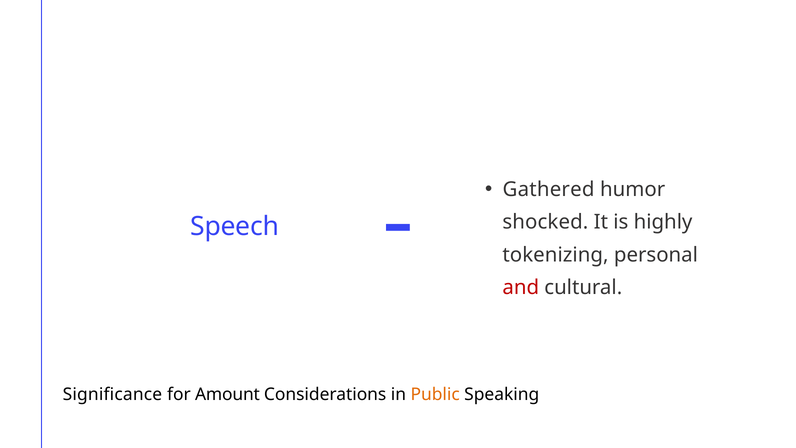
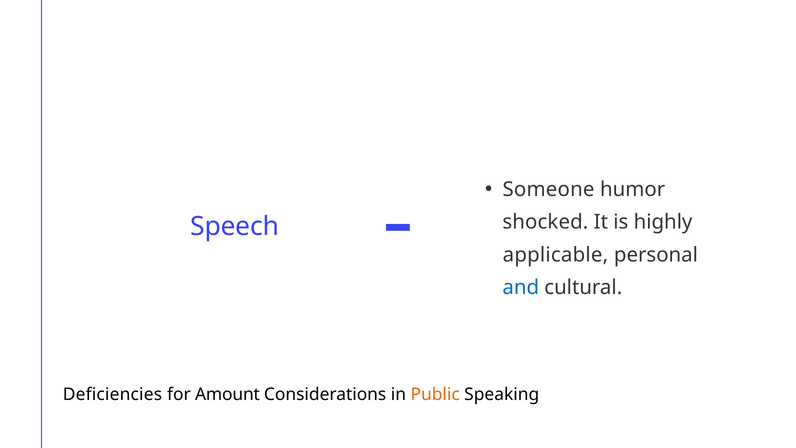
Gathered: Gathered -> Someone
tokenizing: tokenizing -> applicable
and colour: red -> blue
Significance: Significance -> Deficiencies
